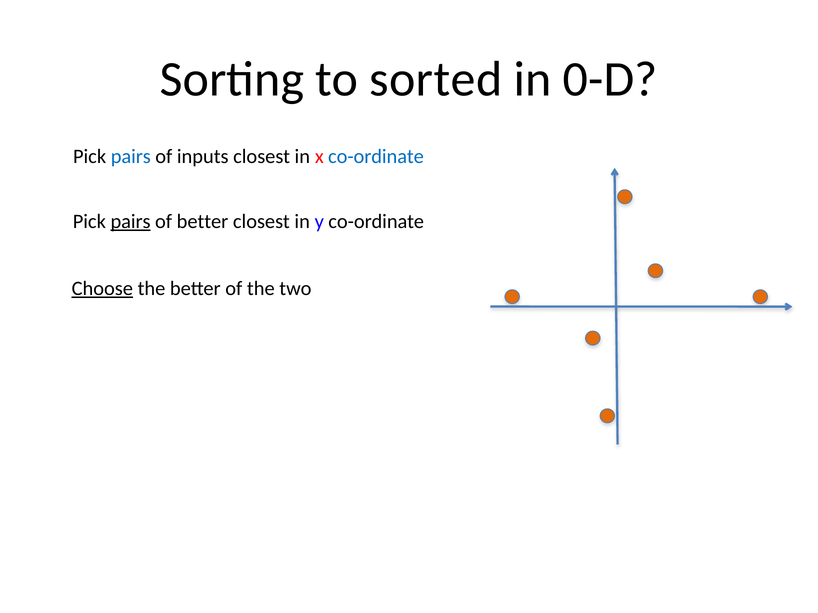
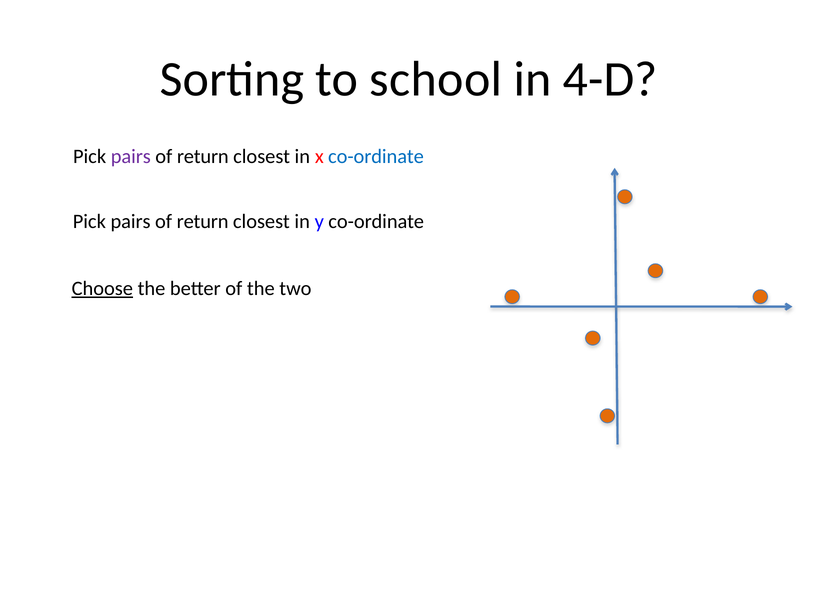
sorted: sorted -> school
0-D: 0-D -> 4-D
pairs at (131, 157) colour: blue -> purple
inputs at (203, 157): inputs -> return
pairs at (131, 222) underline: present -> none
better at (203, 222): better -> return
